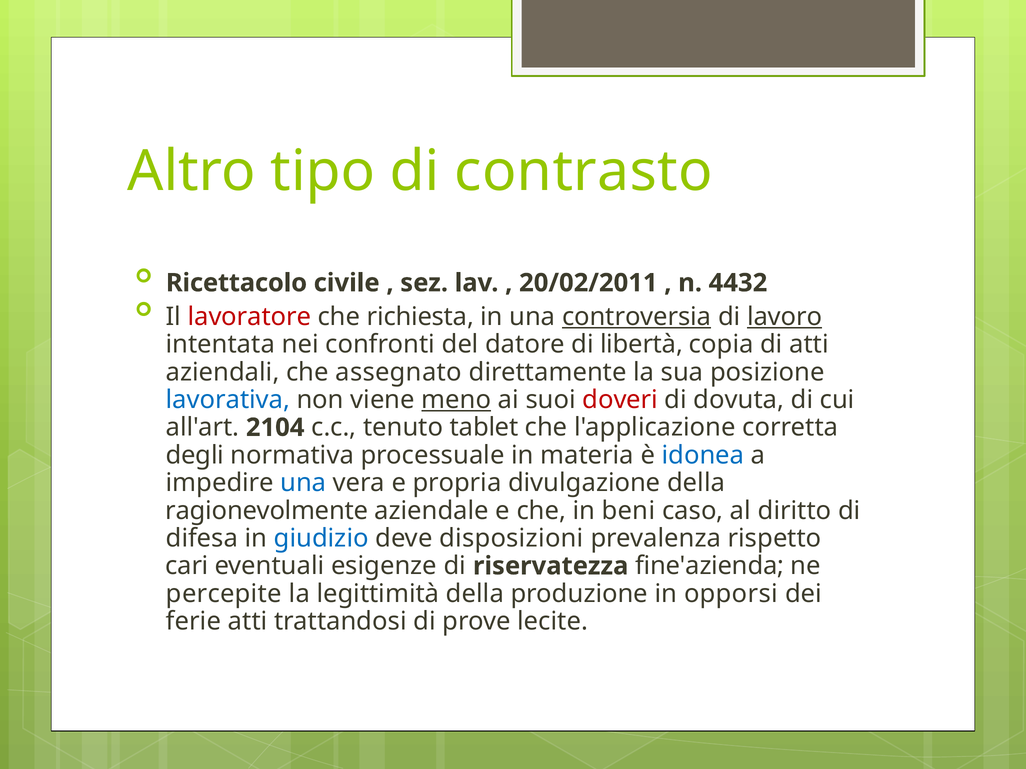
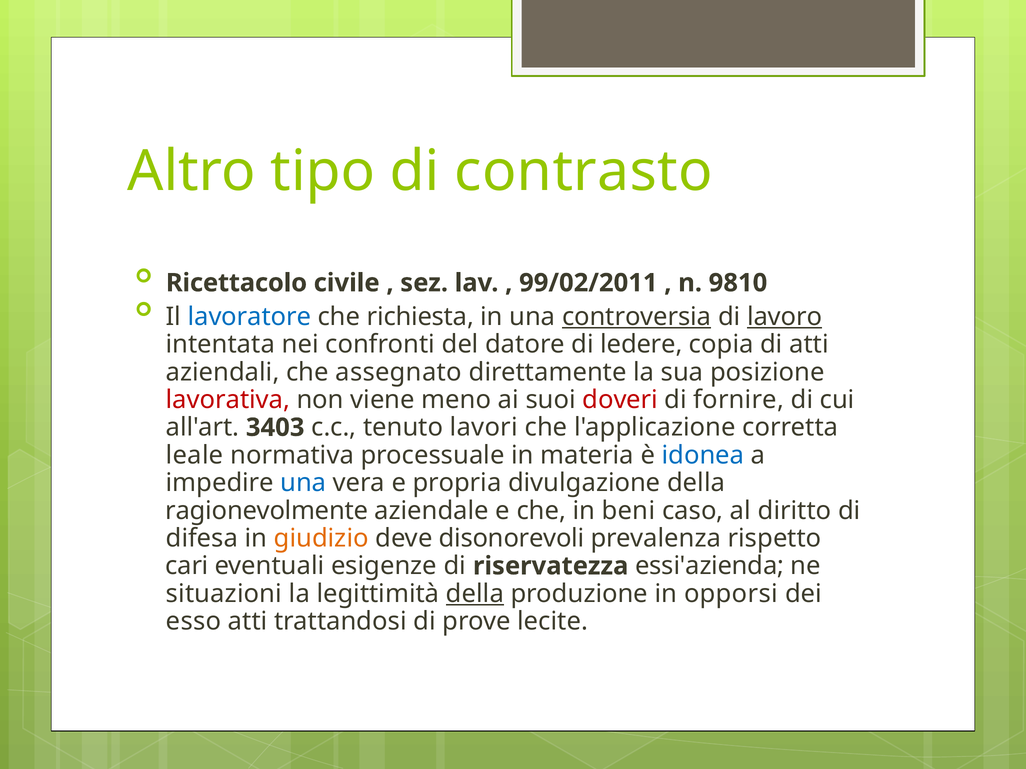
20/02/2011: 20/02/2011 -> 99/02/2011
4432: 4432 -> 9810
lavoratore colour: red -> blue
libertà: libertà -> ledere
lavorativa colour: blue -> red
meno underline: present -> none
dovuta: dovuta -> fornire
2104: 2104 -> 3403
tablet: tablet -> lavori
degli: degli -> leale
giudizio colour: blue -> orange
disposizioni: disposizioni -> disonorevoli
fine'azienda: fine'azienda -> essi'azienda
percepite: percepite -> situazioni
della at (475, 594) underline: none -> present
ferie: ferie -> esso
